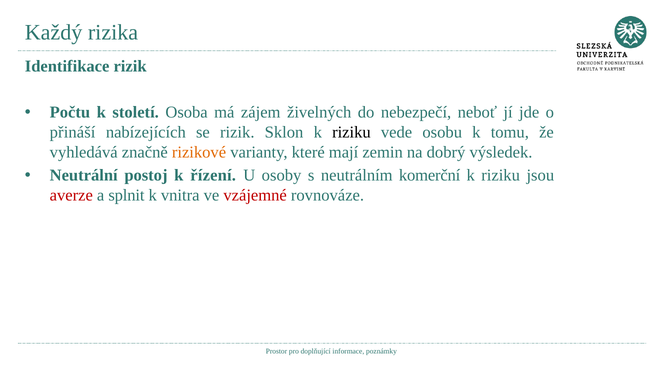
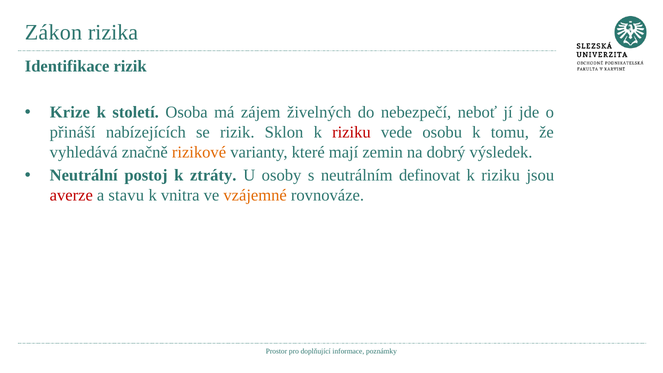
Každý: Každý -> Zákon
Počtu: Počtu -> Krize
riziku at (351, 132) colour: black -> red
řízení: řízení -> ztráty
komerční: komerční -> definovat
splnit: splnit -> stavu
vzájemné colour: red -> orange
